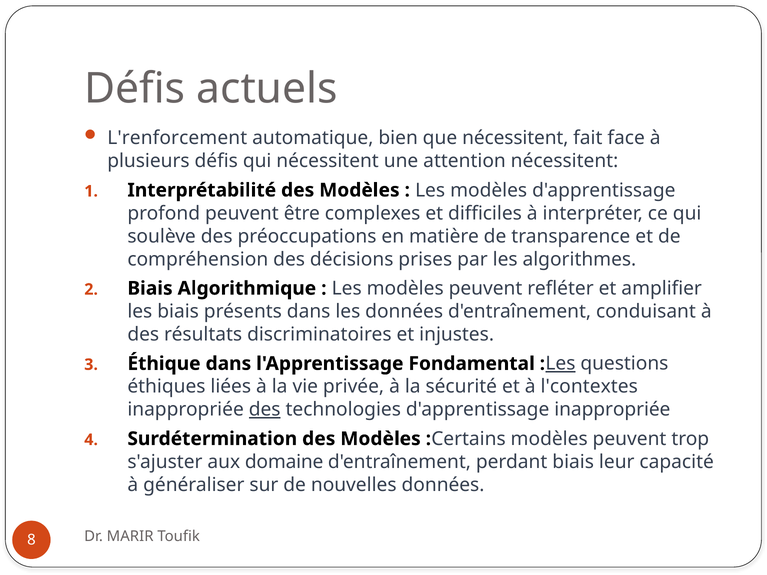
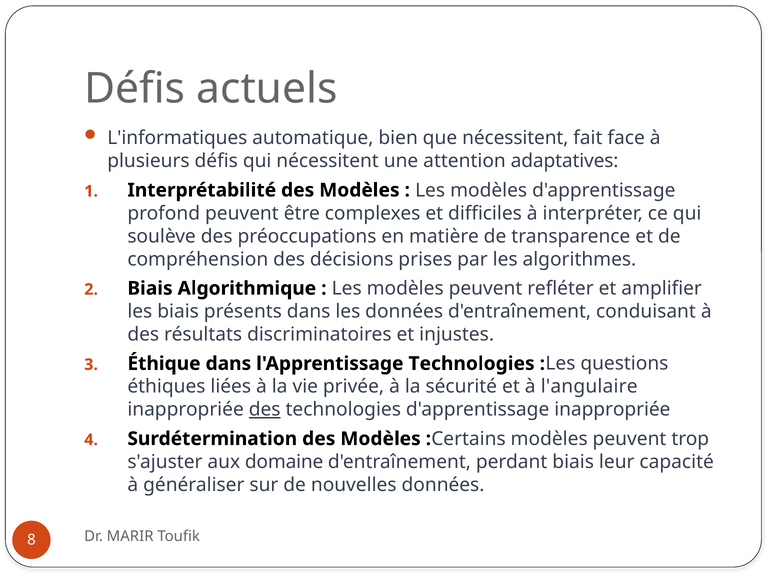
L'renforcement: L'renforcement -> L'informatiques
attention nécessitent: nécessitent -> adaptatives
l'Apprentissage Fondamental: Fondamental -> Technologies
Les at (560, 364) underline: present -> none
l'contextes: l'contextes -> l'angulaire
